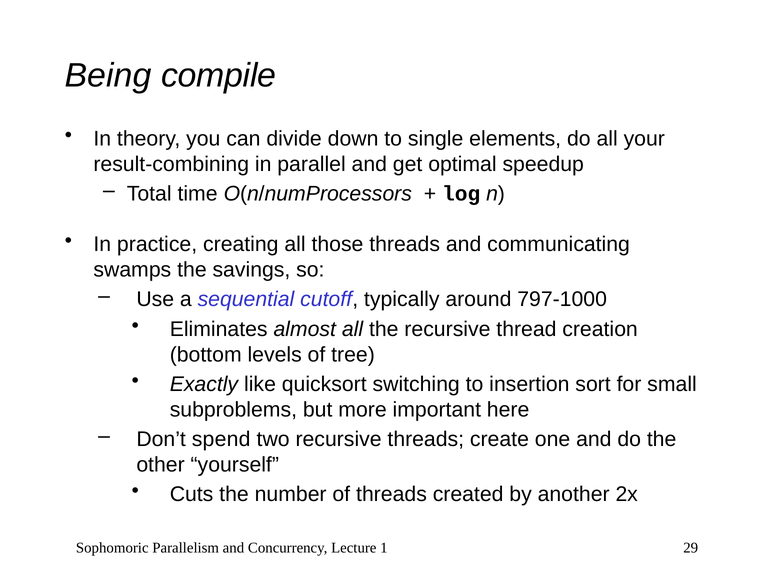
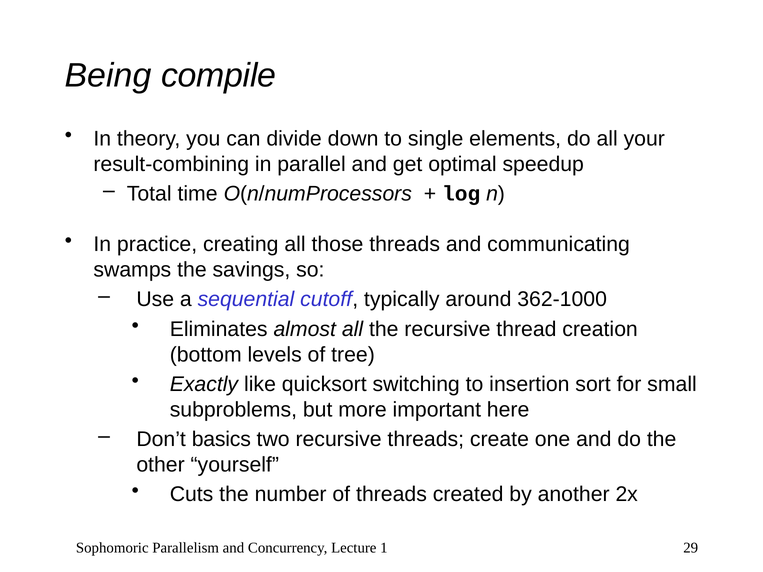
797-1000: 797-1000 -> 362-1000
spend: spend -> basics
